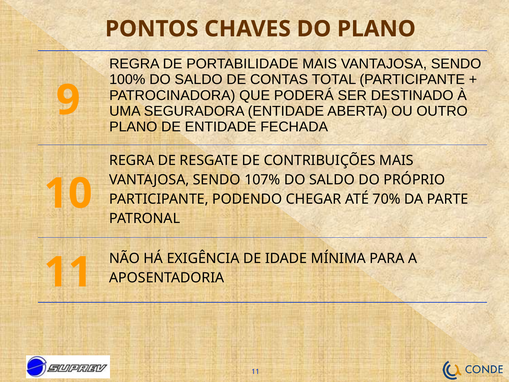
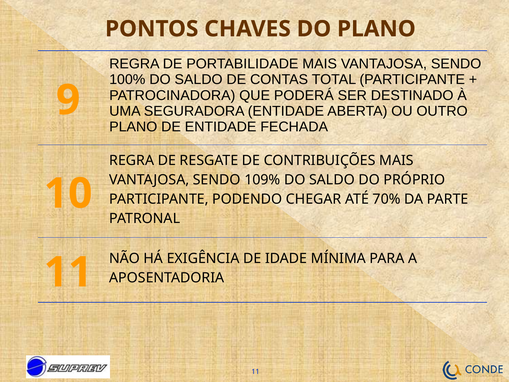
107%: 107% -> 109%
